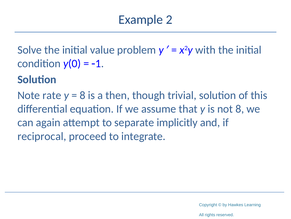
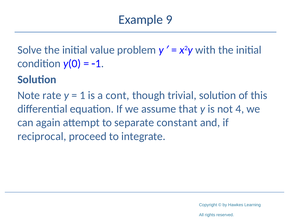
2: 2 -> 9
8 at (83, 95): 8 -> 1
then: then -> cont
not 8: 8 -> 4
implicitly: implicitly -> constant
